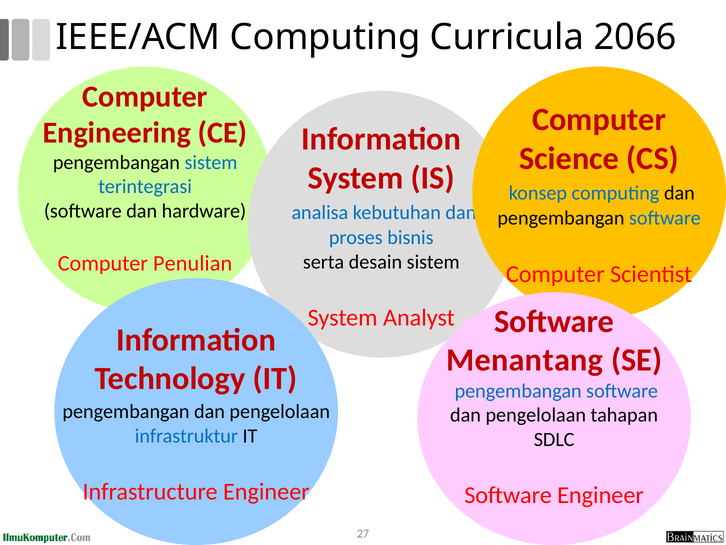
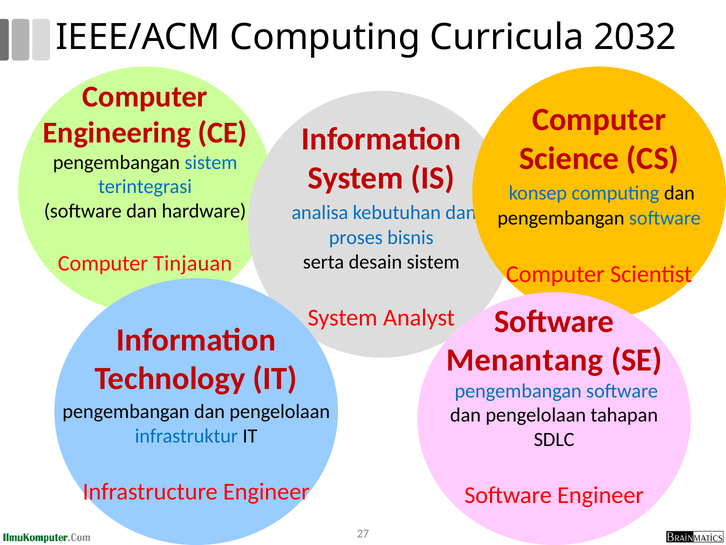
2066: 2066 -> 2032
Penulian: Penulian -> Tinjauan
